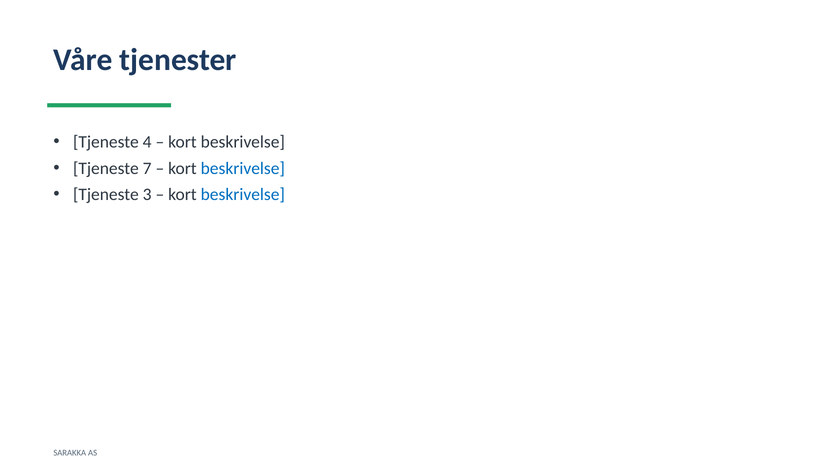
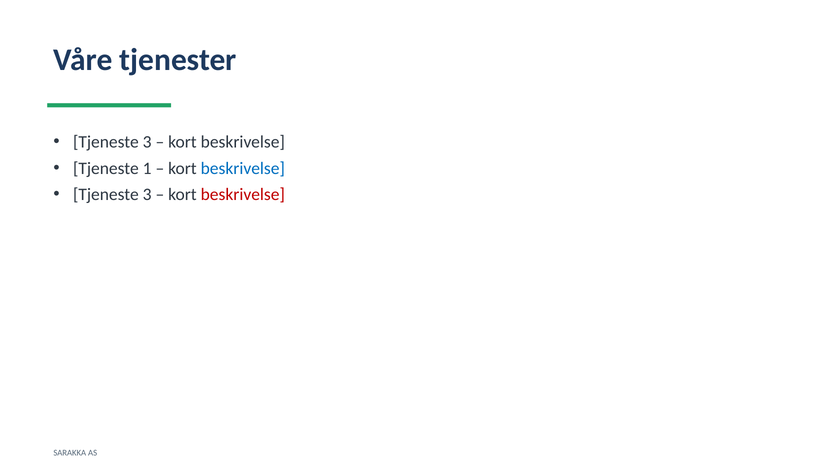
4 at (147, 142): 4 -> 3
7: 7 -> 1
beskrivelse at (243, 195) colour: blue -> red
